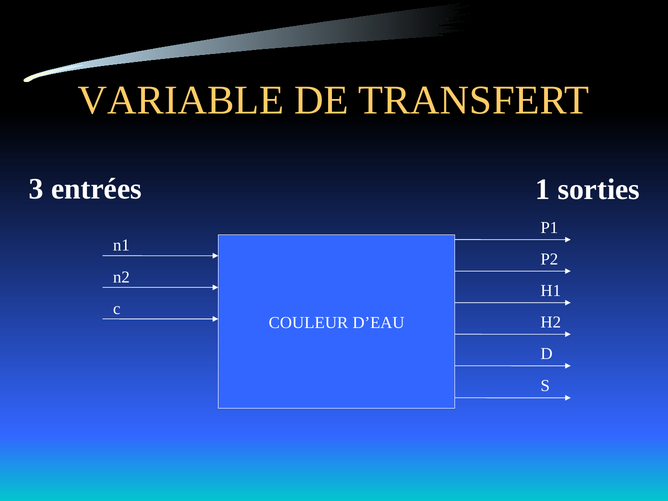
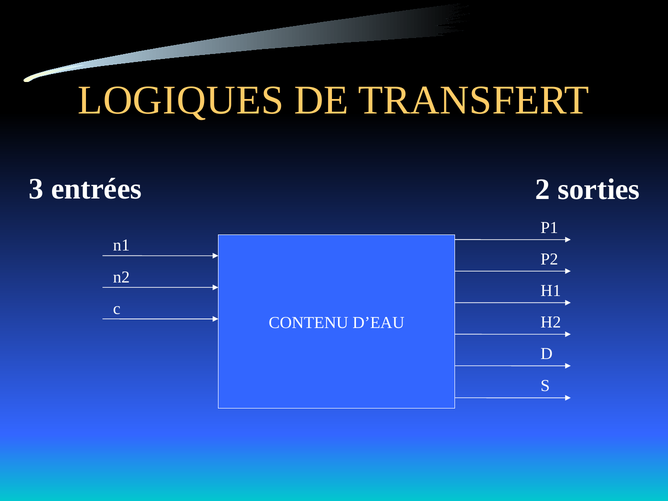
VARIABLE: VARIABLE -> LOGIQUES
1: 1 -> 2
COULEUR: COULEUR -> CONTENU
